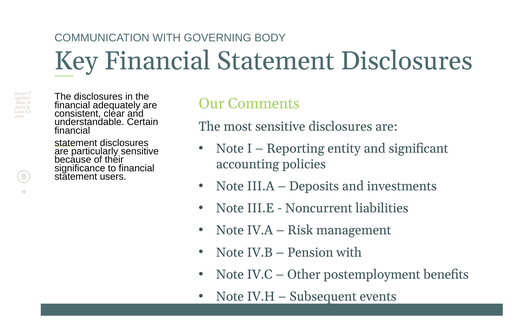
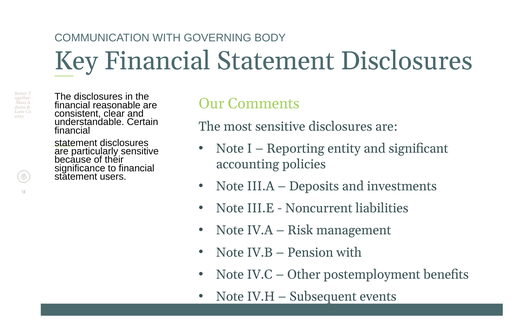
adequately: adequately -> reasonable
